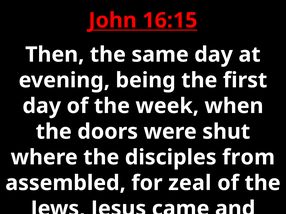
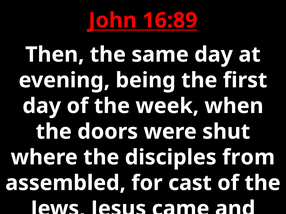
16:15: 16:15 -> 16:89
zeal: zeal -> cast
